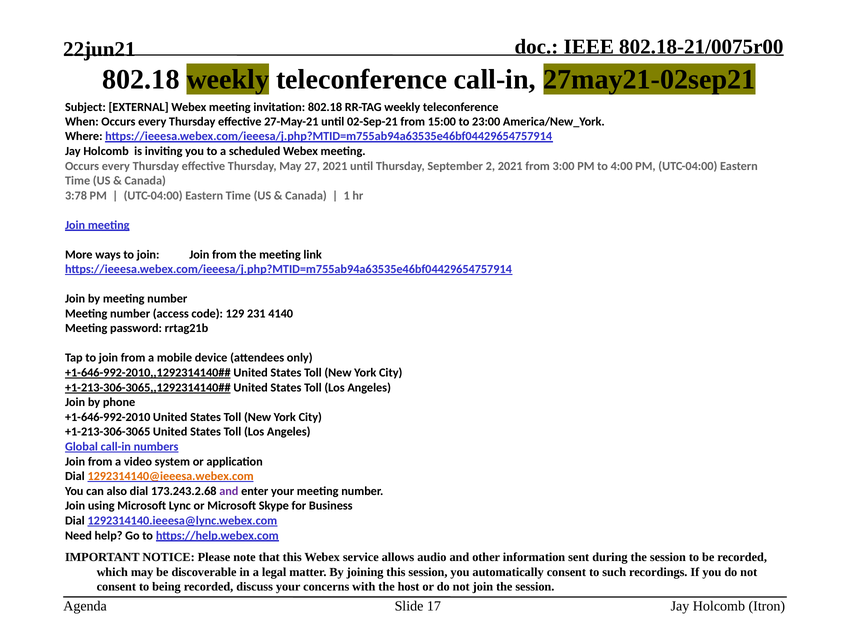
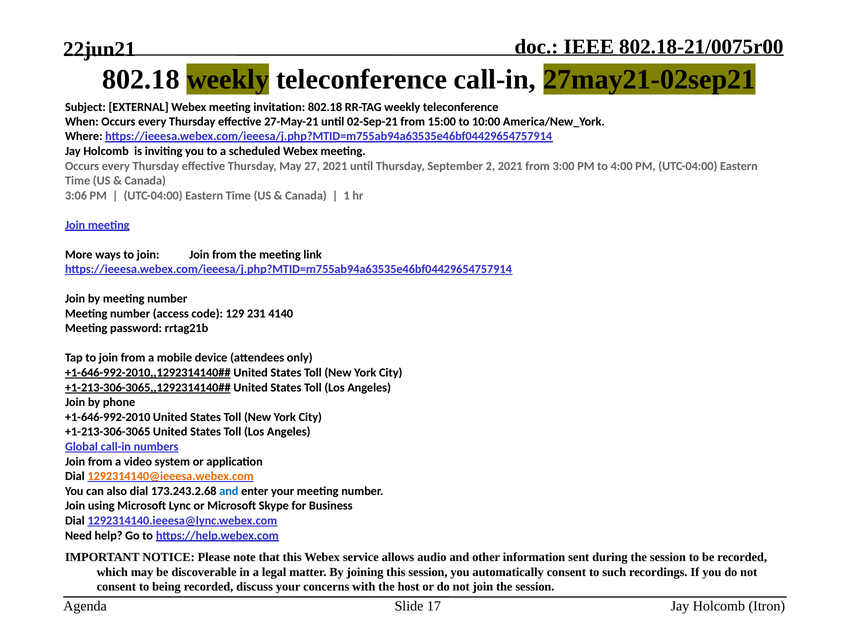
23:00: 23:00 -> 10:00
3:78: 3:78 -> 3:06
and at (229, 491) colour: purple -> blue
